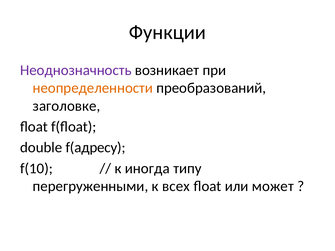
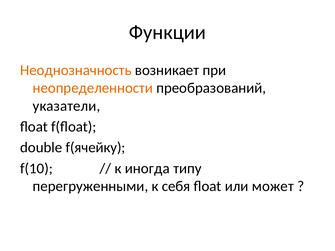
Неоднозначность colour: purple -> orange
заголовке: заголовке -> указатели
f(адресу: f(адресу -> f(ячейку
всех: всех -> себя
